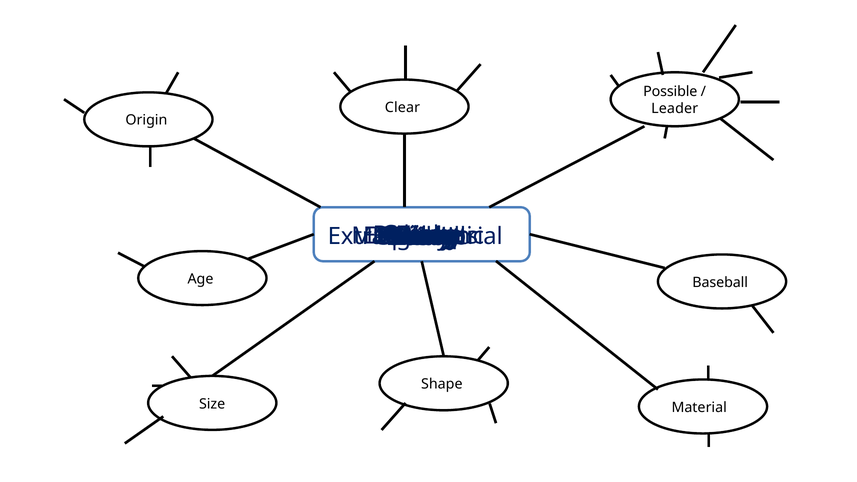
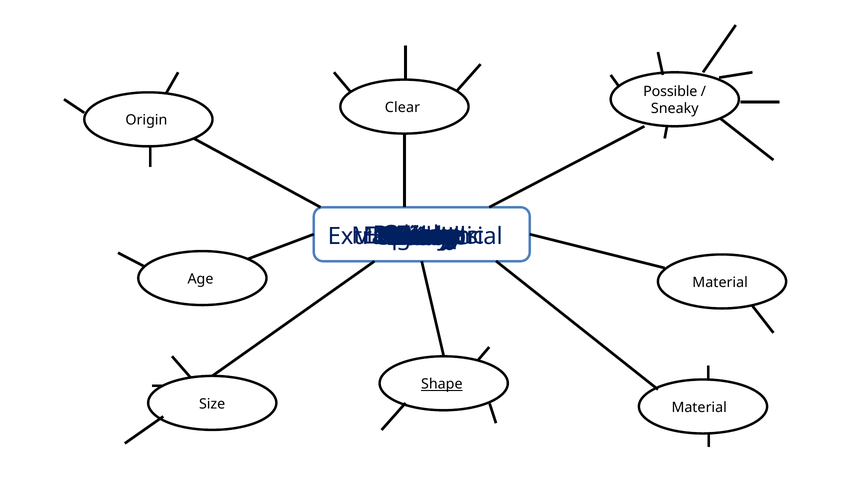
Leader at (675, 109): Leader -> Sneaky
Age Baseball: Baseball -> Material
Shape underline: none -> present
